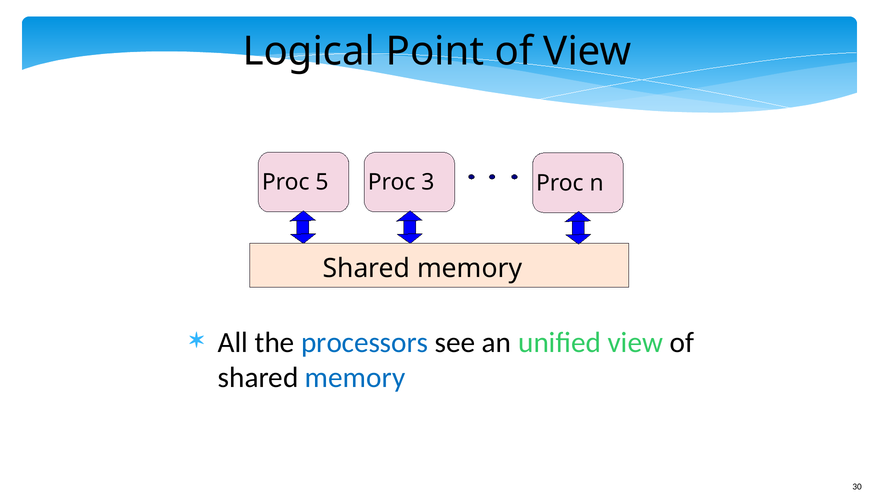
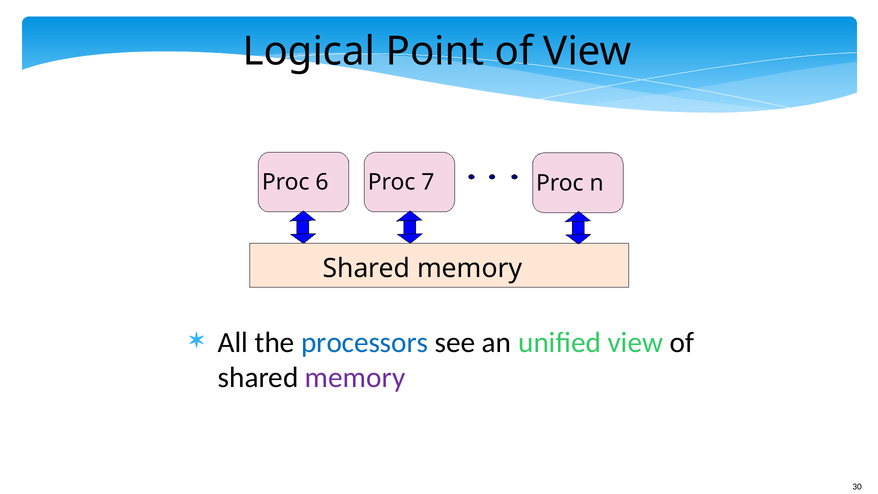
5: 5 -> 6
3: 3 -> 7
memory at (355, 378) colour: blue -> purple
